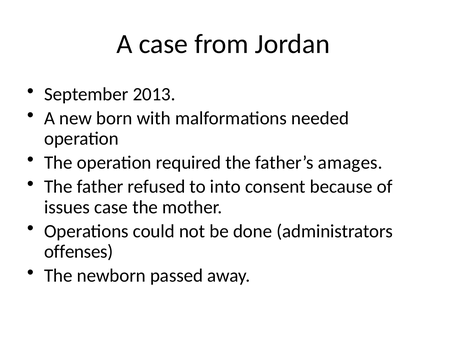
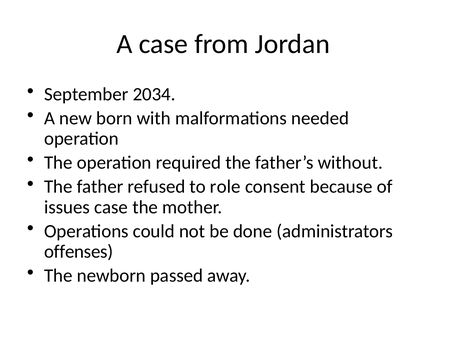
2013: 2013 -> 2034
amages: amages -> without
into: into -> role
